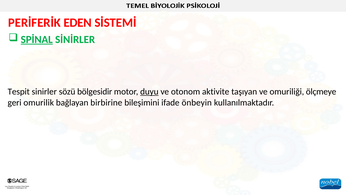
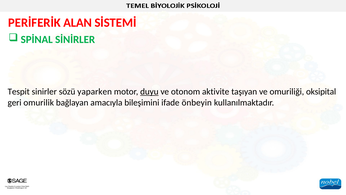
EDEN: EDEN -> ALAN
SPİNAL underline: present -> none
bölgesidir: bölgesidir -> yaparken
ölçmeye: ölçmeye -> oksipital
birbirine: birbirine -> amacıyla
